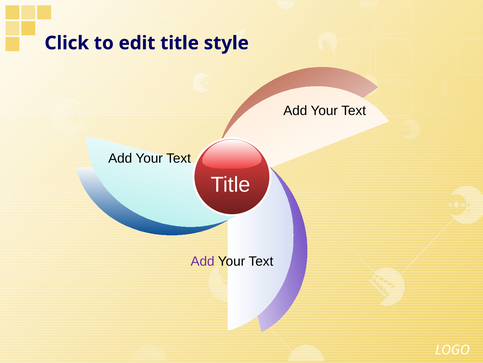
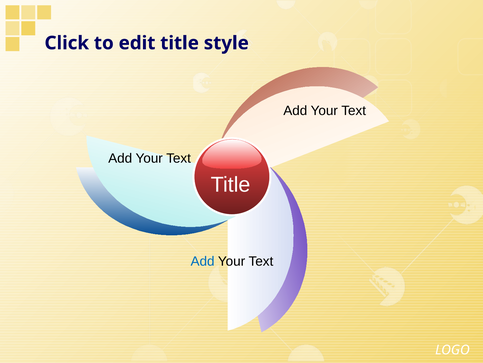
Add at (203, 261) colour: purple -> blue
